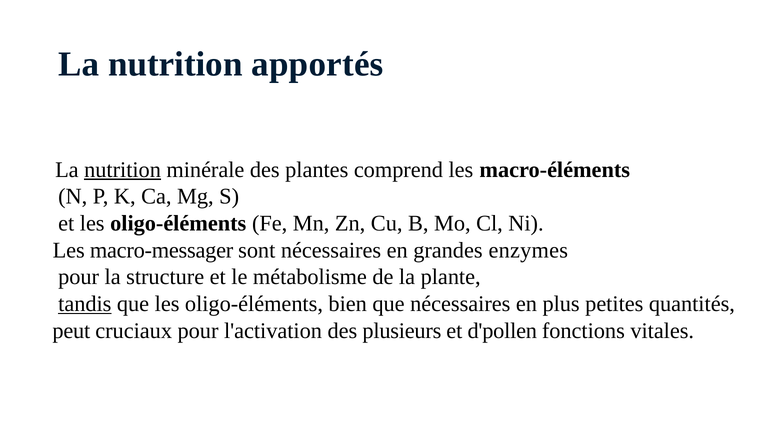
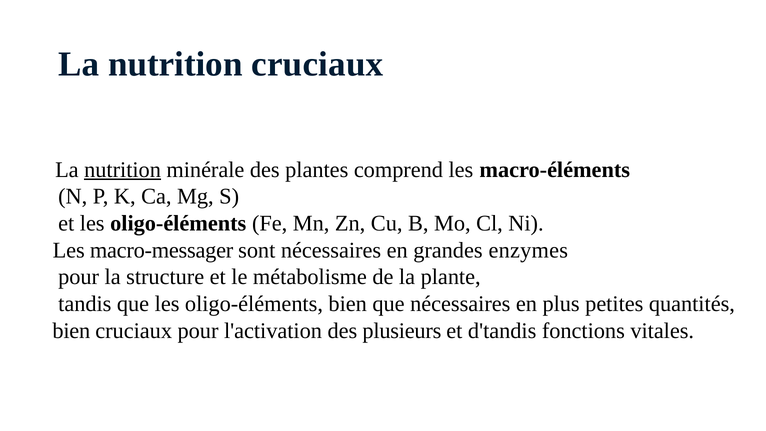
nutrition apportés: apportés -> cruciaux
tandis underline: present -> none
peut at (71, 331): peut -> bien
d'pollen: d'pollen -> d'tandis
